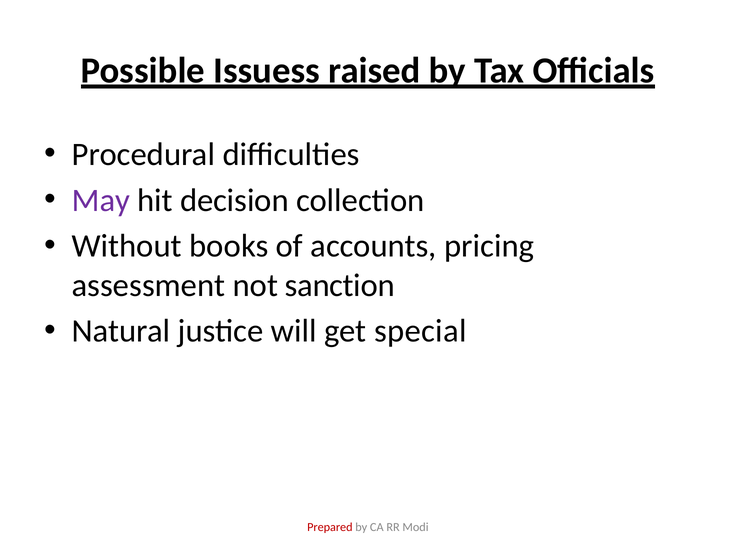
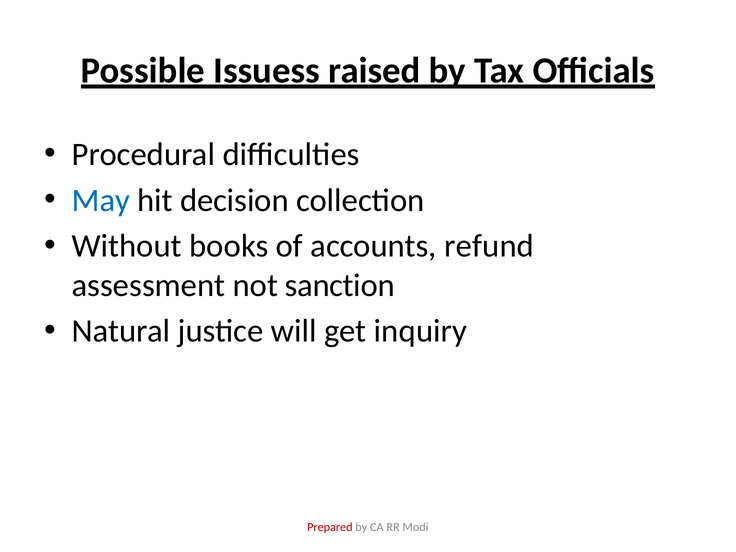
May colour: purple -> blue
pricing: pricing -> refund
special: special -> inquiry
